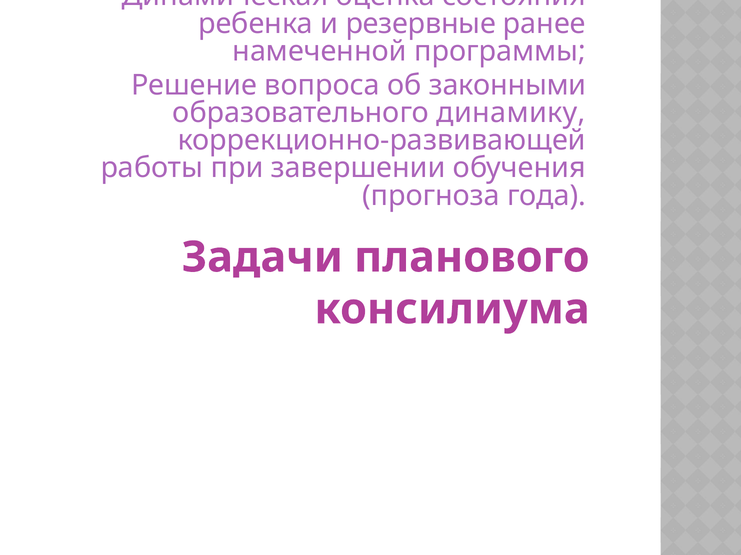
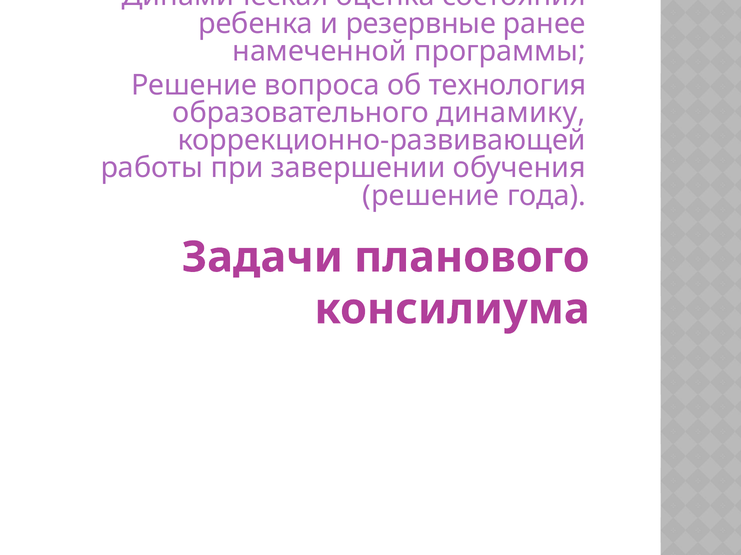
законными: законными -> технология
прогноза at (431, 196): прогноза -> решение
